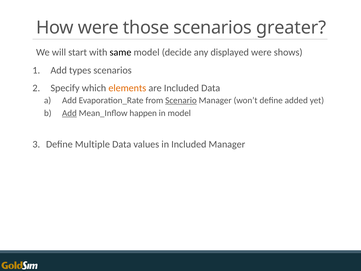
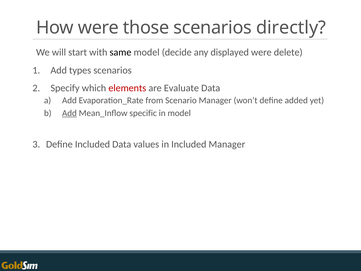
greater: greater -> directly
shows: shows -> delete
elements colour: orange -> red
are Included: Included -> Evaluate
Scenario underline: present -> none
happen: happen -> specific
Define Multiple: Multiple -> Included
